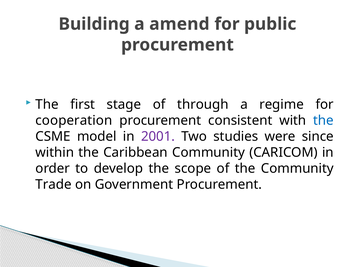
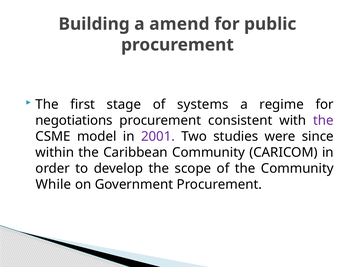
through: through -> systems
cooperation: cooperation -> negotiations
the at (323, 120) colour: blue -> purple
Trade: Trade -> While
